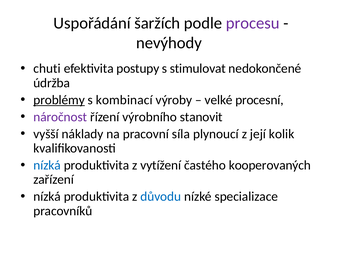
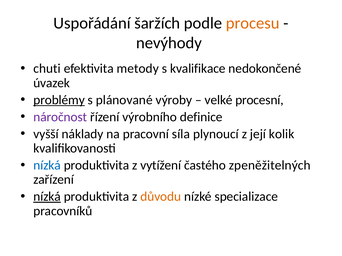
procesu colour: purple -> orange
postupy: postupy -> metody
stimulovat: stimulovat -> kvalifikace
údržba: údržba -> úvazek
kombinací: kombinací -> plánované
stanovit: stanovit -> definice
kooperovaných: kooperovaných -> zpeněžitelných
nízká at (47, 197) underline: none -> present
důvodu colour: blue -> orange
